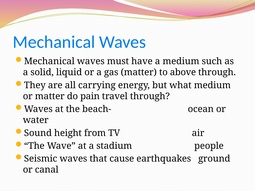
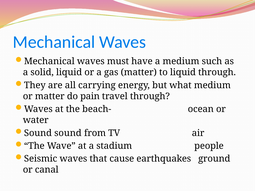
to above: above -> liquid
Sound height: height -> sound
